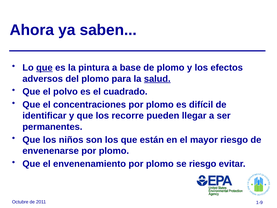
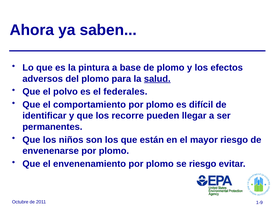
que at (44, 68) underline: present -> none
cuadrado: cuadrado -> federales
concentraciones: concentraciones -> comportamiento
